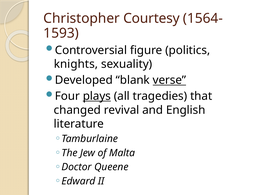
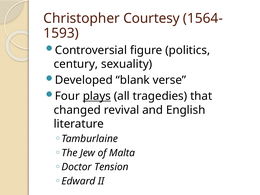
knights: knights -> century
verse underline: present -> none
Queene: Queene -> Tension
